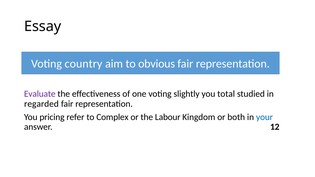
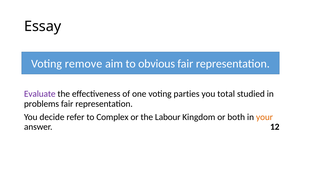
country: country -> remove
slightly: slightly -> parties
regarded: regarded -> problems
pricing: pricing -> decide
your colour: blue -> orange
